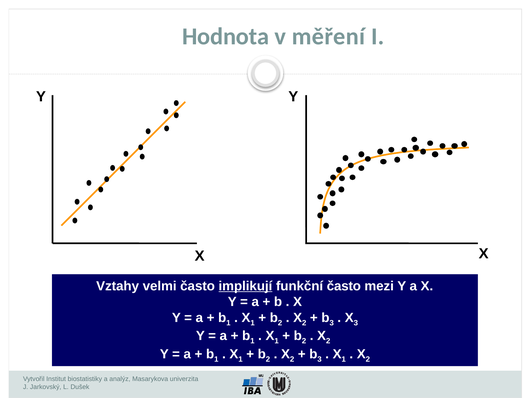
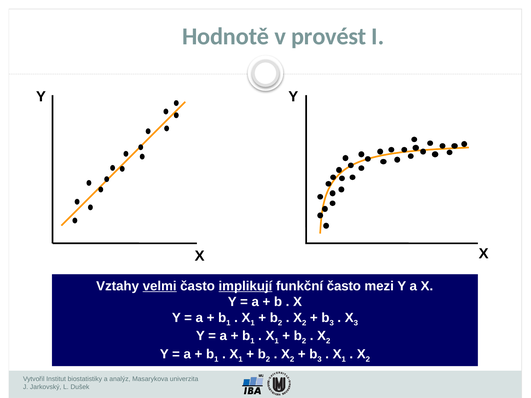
Hodnota: Hodnota -> Hodnotě
měření: měření -> provést
velmi underline: none -> present
